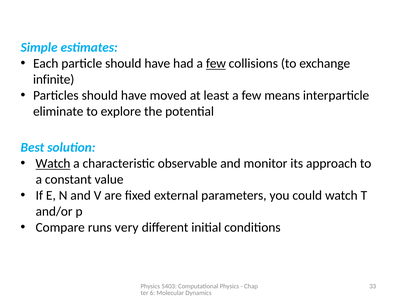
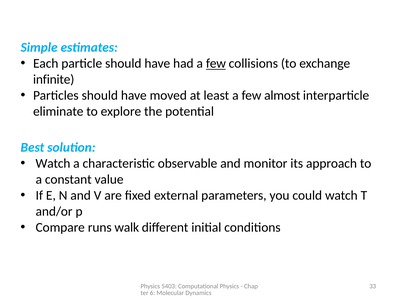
means: means -> almost
Watch at (53, 164) underline: present -> none
very: very -> walk
